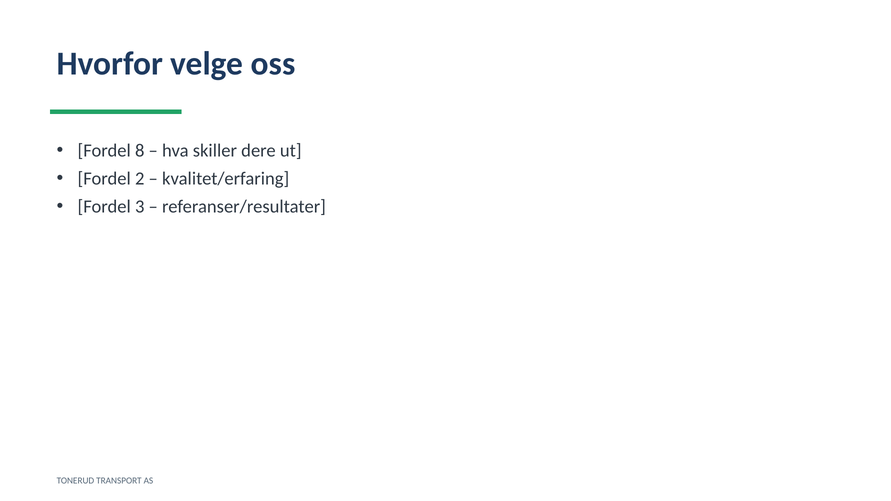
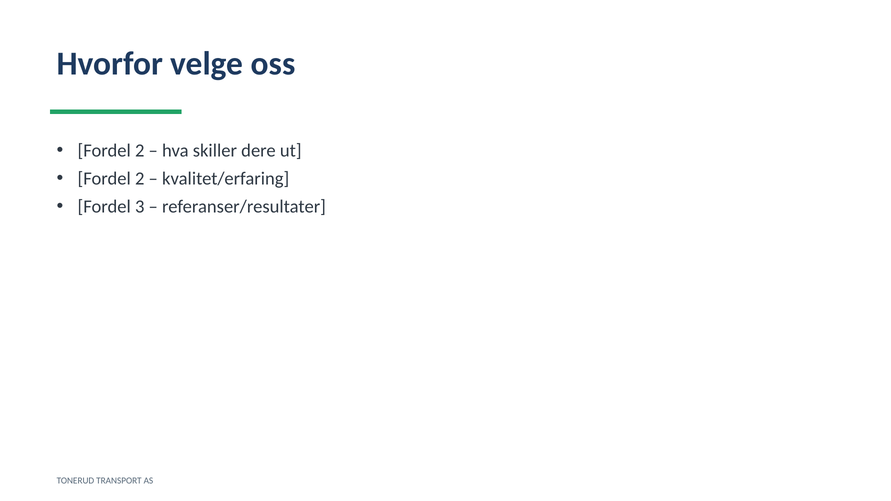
8 at (140, 151): 8 -> 2
